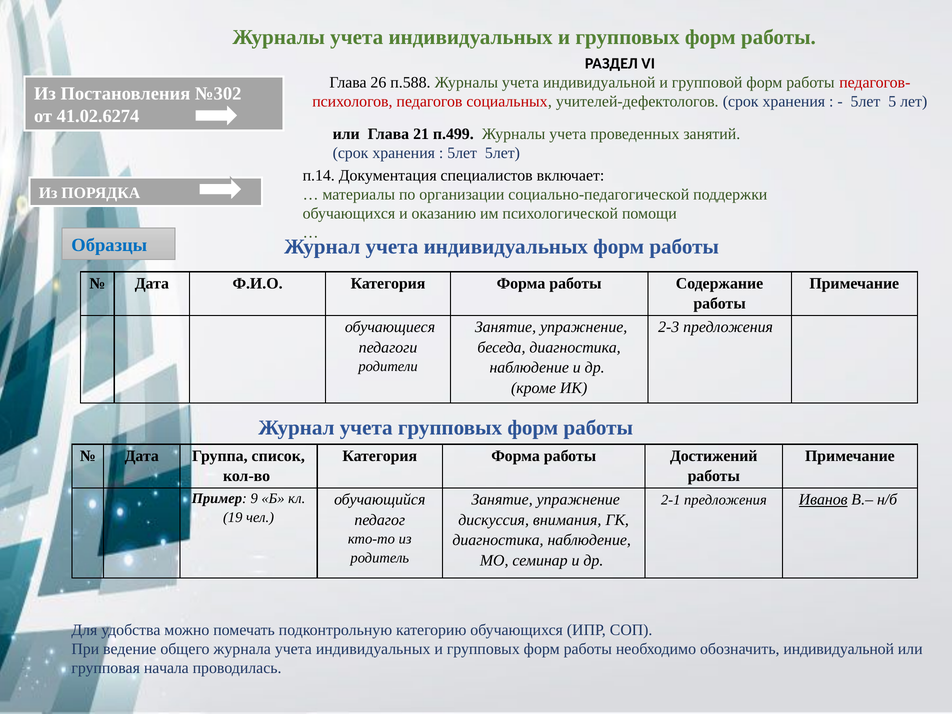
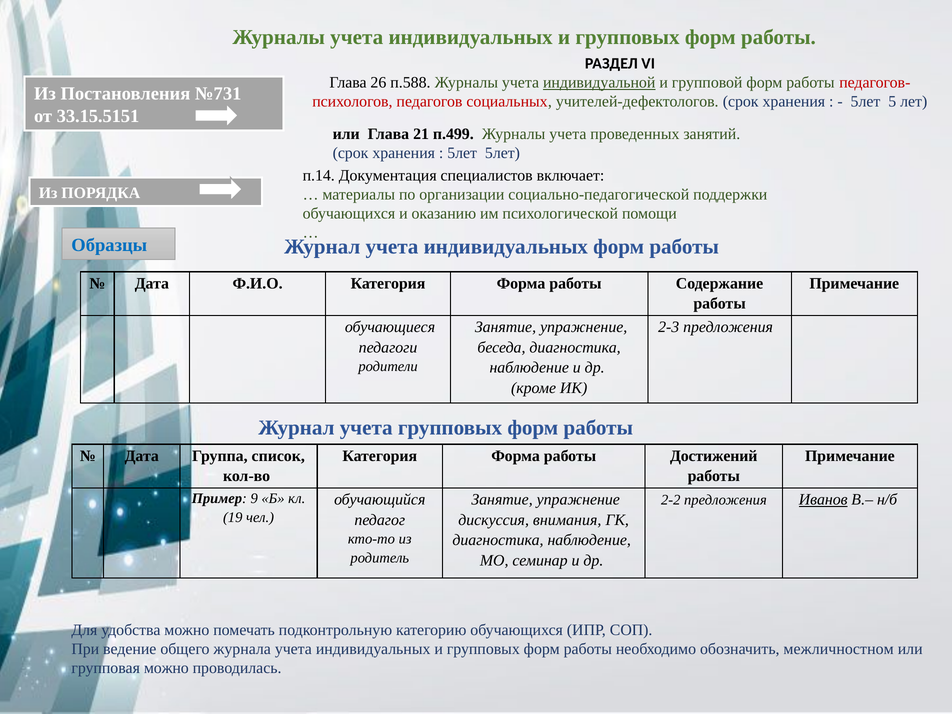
индивидуальной at (599, 83) underline: none -> present
№302: №302 -> №731
41.02.6274: 41.02.6274 -> 33.15.5151
2-1: 2-1 -> 2-2
обозначить индивидуальной: индивидуальной -> межличностном
групповая начала: начала -> можно
